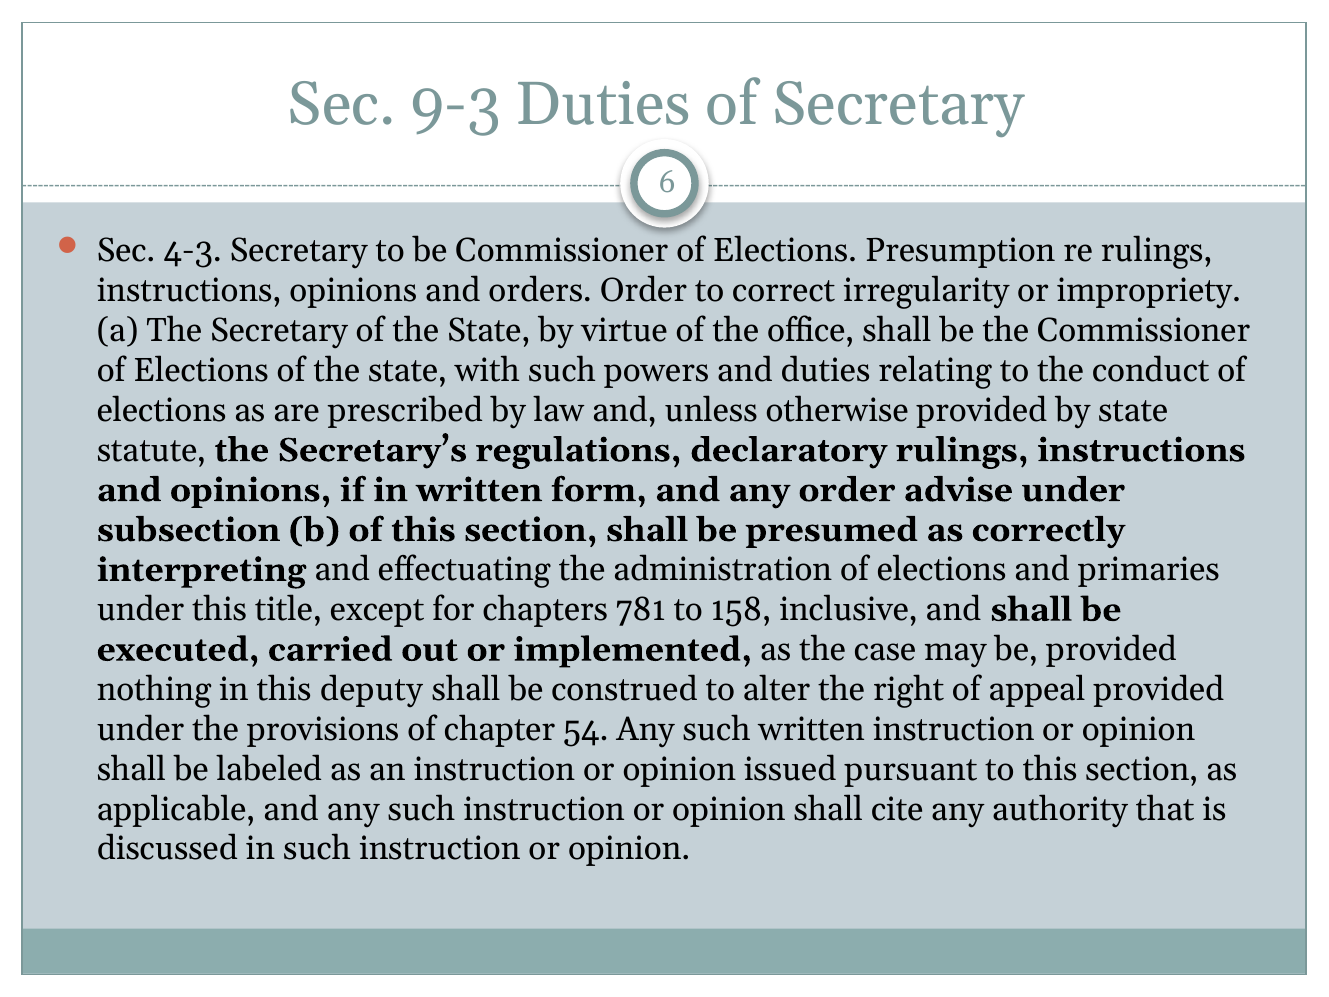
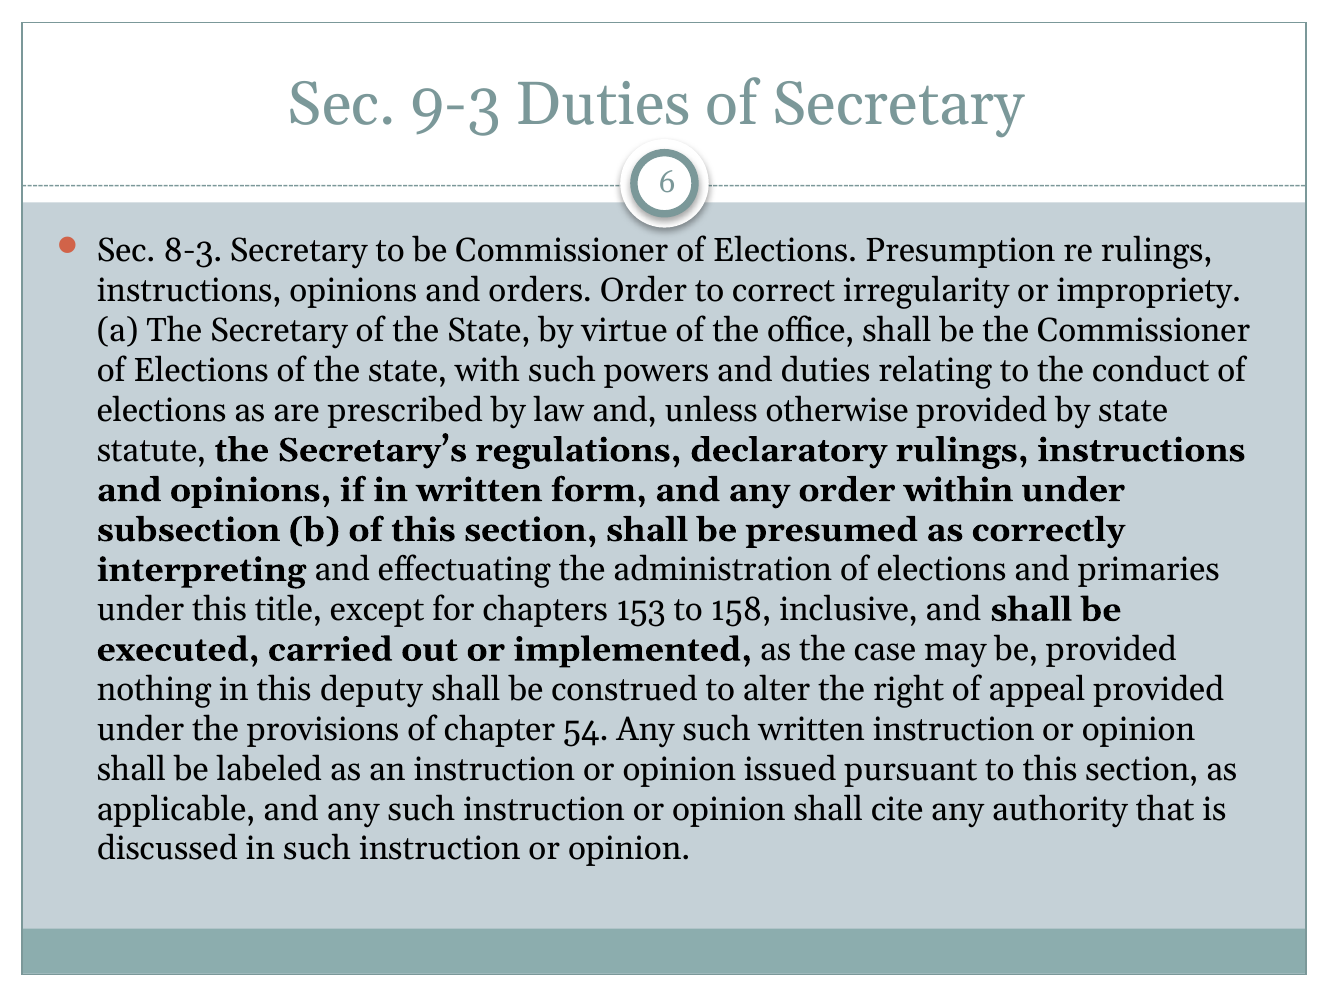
4-3: 4-3 -> 8-3
advise: advise -> within
781: 781 -> 153
